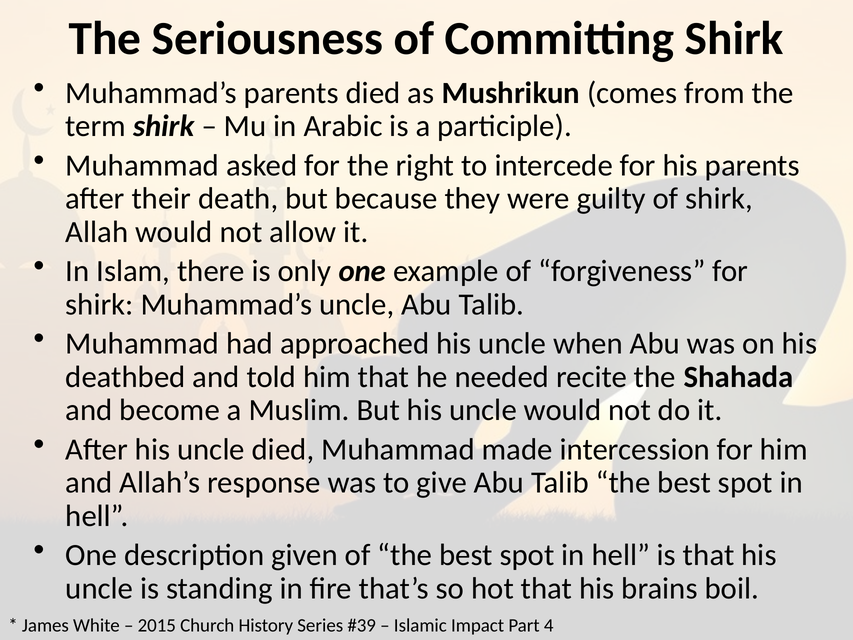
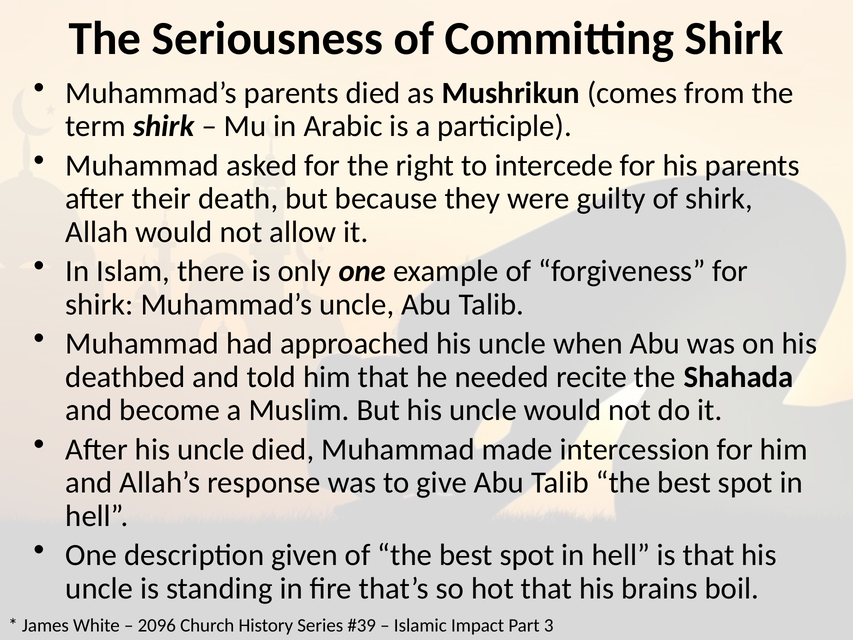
2015: 2015 -> 2096
4: 4 -> 3
